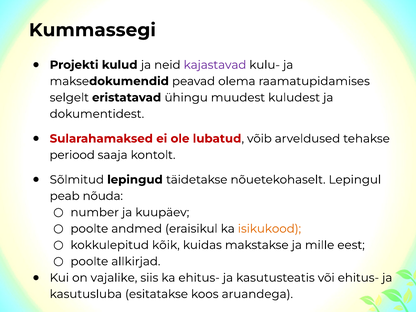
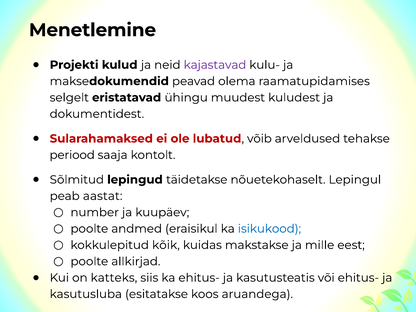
Kummassegi: Kummassegi -> Menetlemine
nõuda: nõuda -> aastat
isikukood colour: orange -> blue
vajalike: vajalike -> katteks
